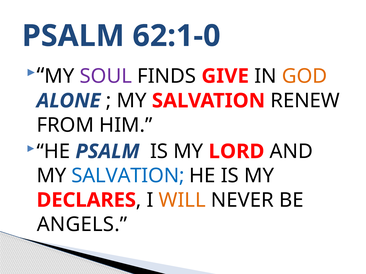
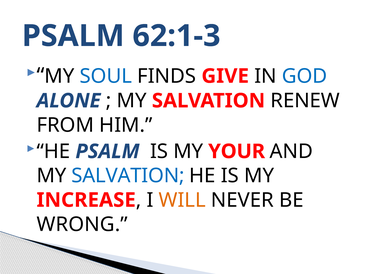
62:1-0: 62:1-0 -> 62:1-3
SOUL colour: purple -> blue
GOD colour: orange -> blue
LORD: LORD -> YOUR
DECLARES: DECLARES -> INCREASE
ANGELS: ANGELS -> WRONG
